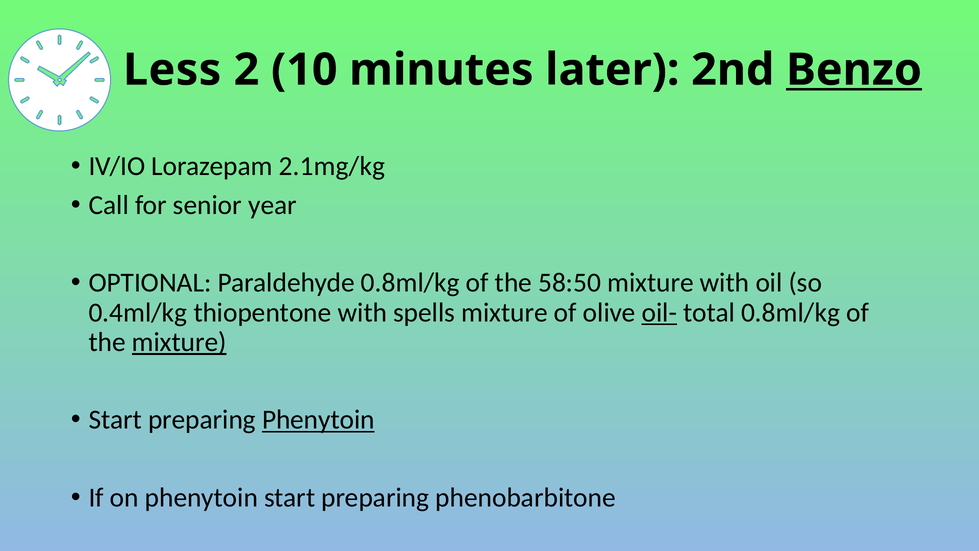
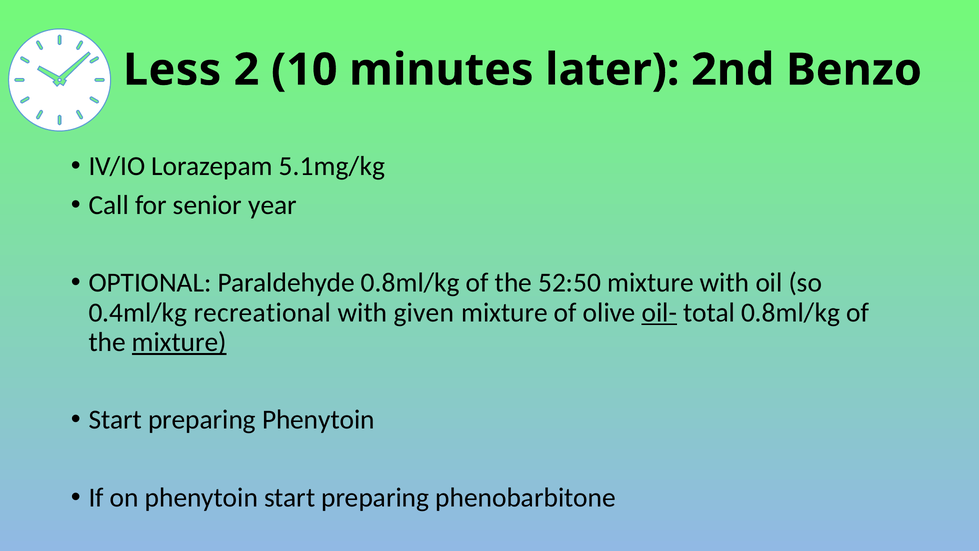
Benzo underline: present -> none
2.1mg/kg: 2.1mg/kg -> 5.1mg/kg
58:50: 58:50 -> 52:50
thiopentone: thiopentone -> recreational
spells: spells -> given
Phenytoin at (318, 420) underline: present -> none
